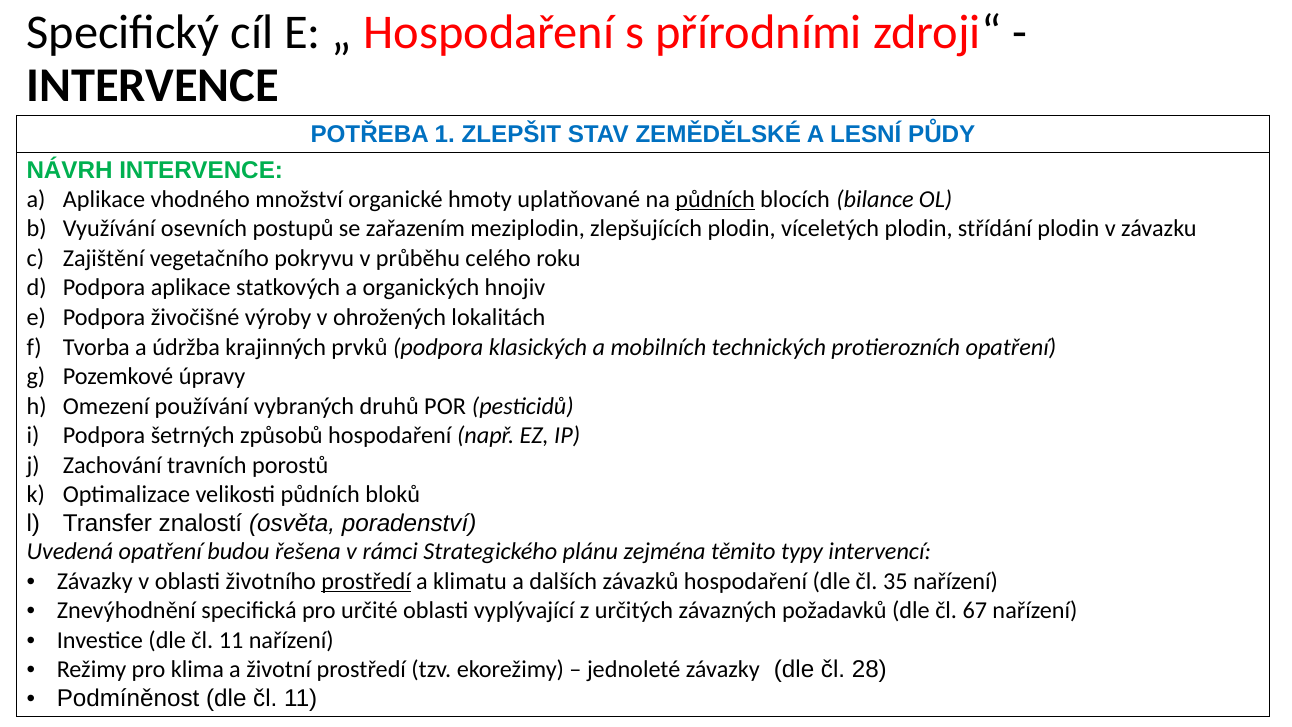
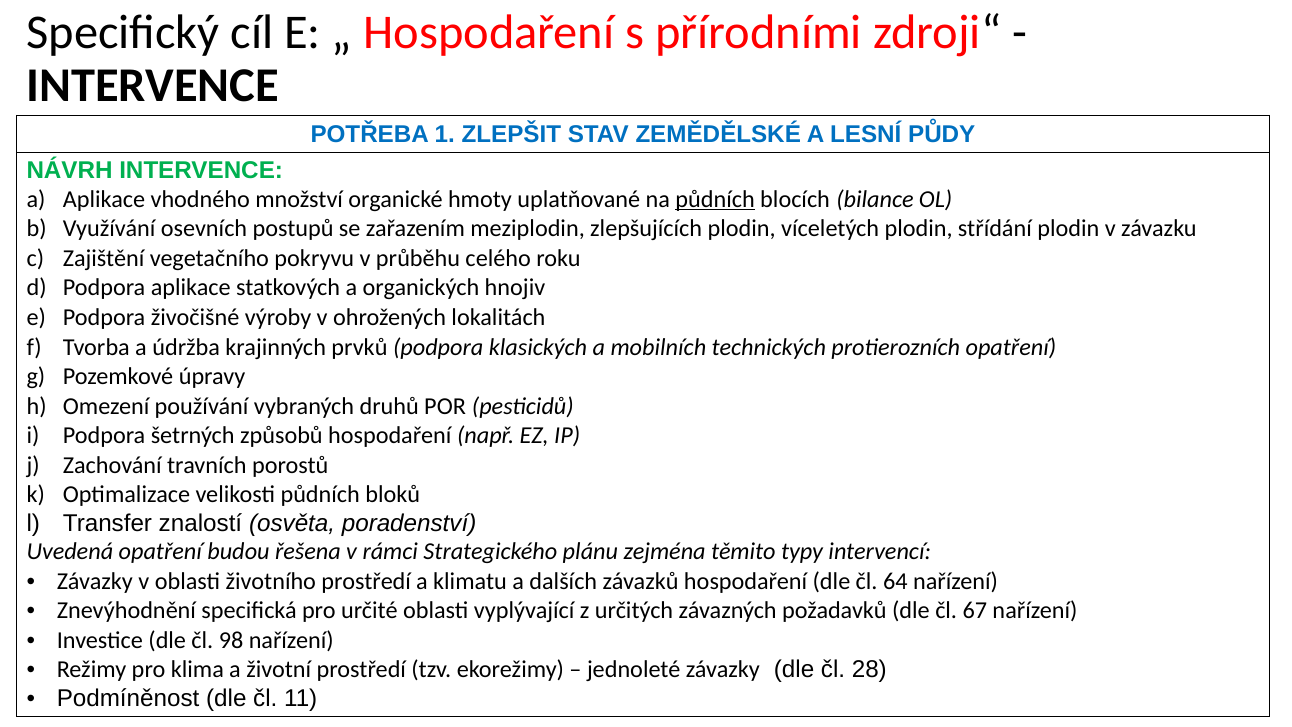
prostředí at (366, 581) underline: present -> none
35: 35 -> 64
Investice dle čl 11: 11 -> 98
